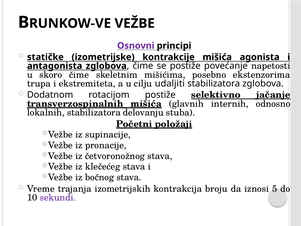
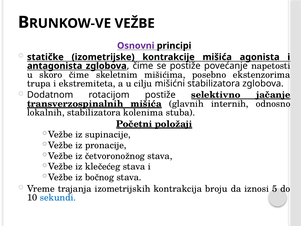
udaljiti: udaljiti -> mišićni
delovanju: delovanju -> kolenima
sekundi colour: purple -> blue
